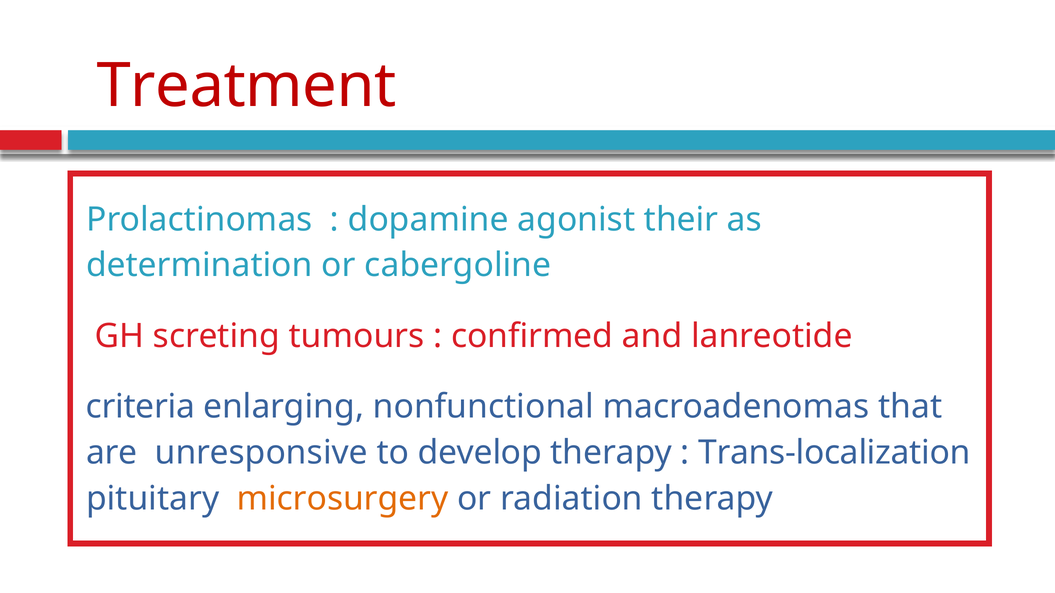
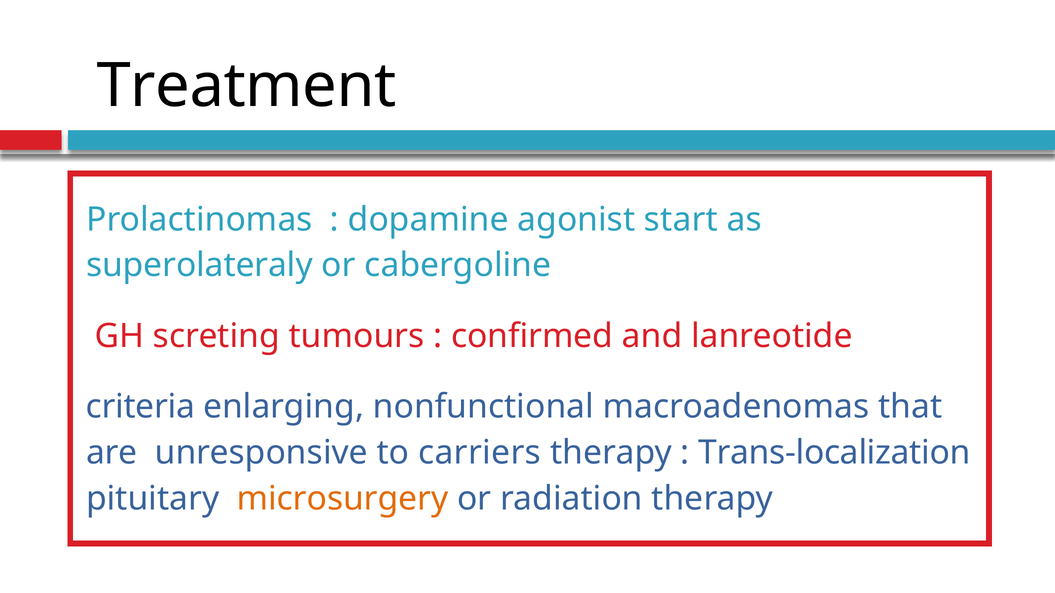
Treatment colour: red -> black
their: their -> start
determination: determination -> superolateraly
develop: develop -> carriers
